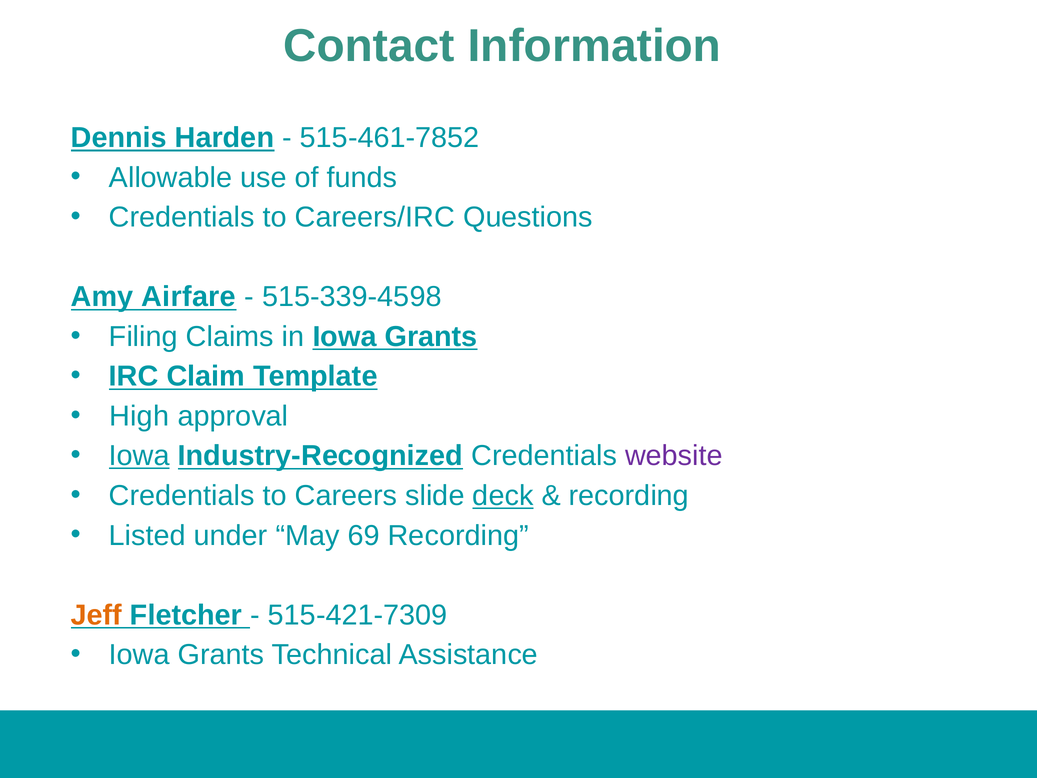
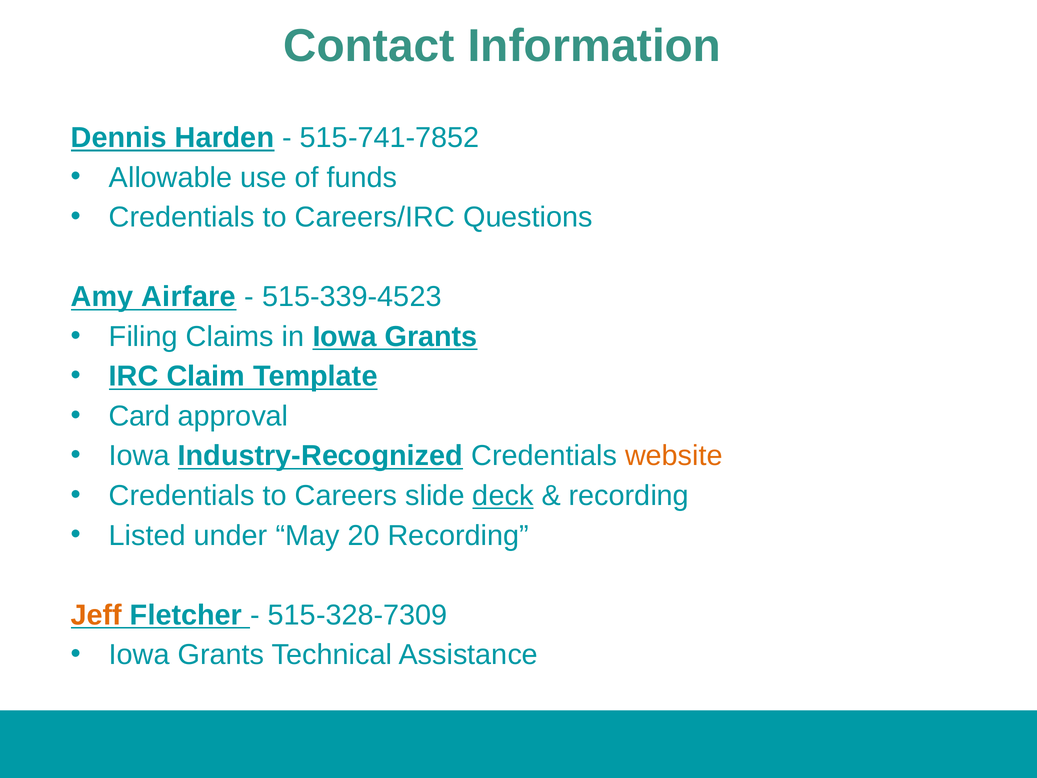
515-461-7852: 515-461-7852 -> 515-741-7852
515-339-4598: 515-339-4598 -> 515-339-4523
High: High -> Card
Iowa at (139, 456) underline: present -> none
website colour: purple -> orange
69: 69 -> 20
515-421-7309: 515-421-7309 -> 515-328-7309
